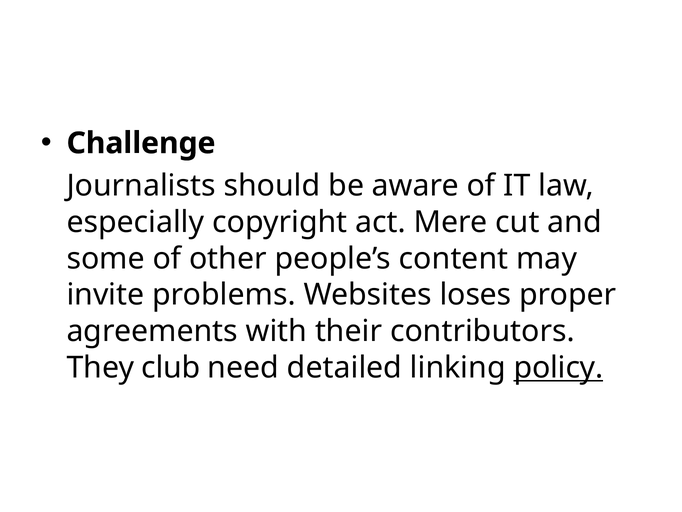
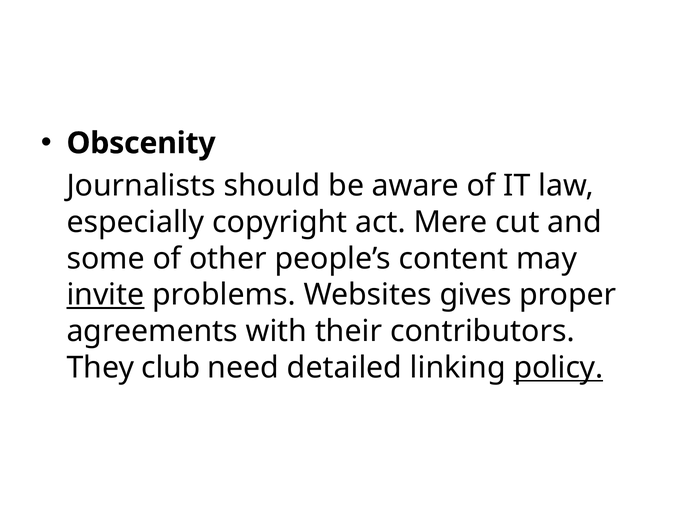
Challenge: Challenge -> Obscenity
invite underline: none -> present
loses: loses -> gives
